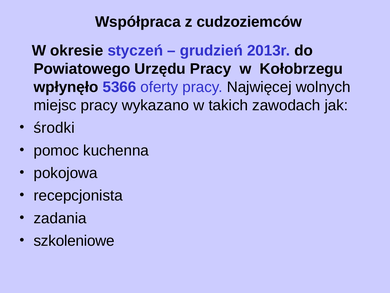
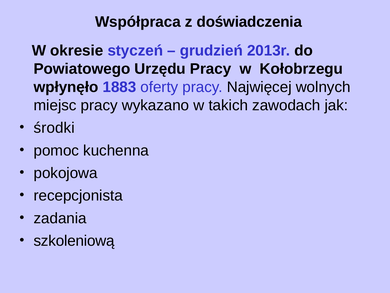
cudzoziemców: cudzoziemców -> doświadczenia
5366: 5366 -> 1883
szkoleniowe: szkoleniowe -> szkoleniową
